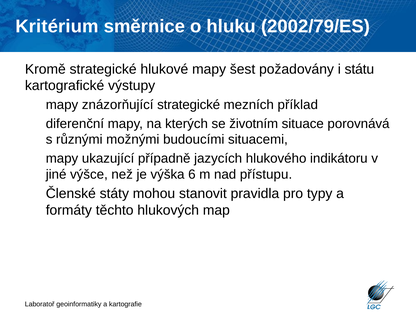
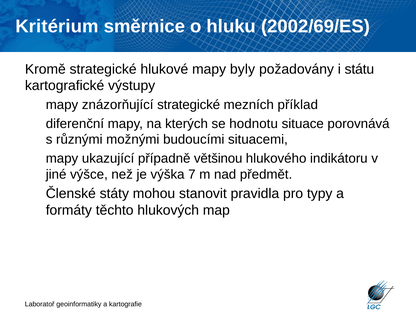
2002/79/ES: 2002/79/ES -> 2002/69/ES
šest: šest -> byly
životním: životním -> hodnotu
jazycích: jazycích -> většinou
6: 6 -> 7
přístupu: přístupu -> předmět
